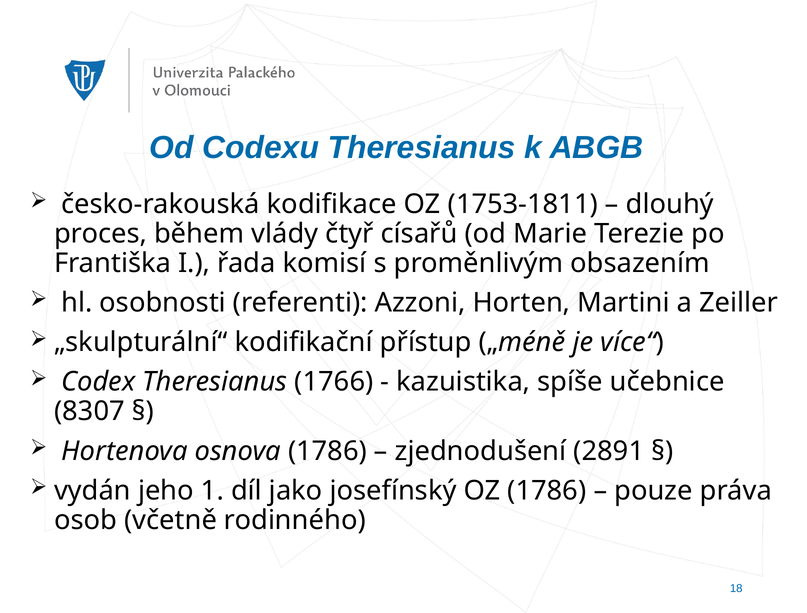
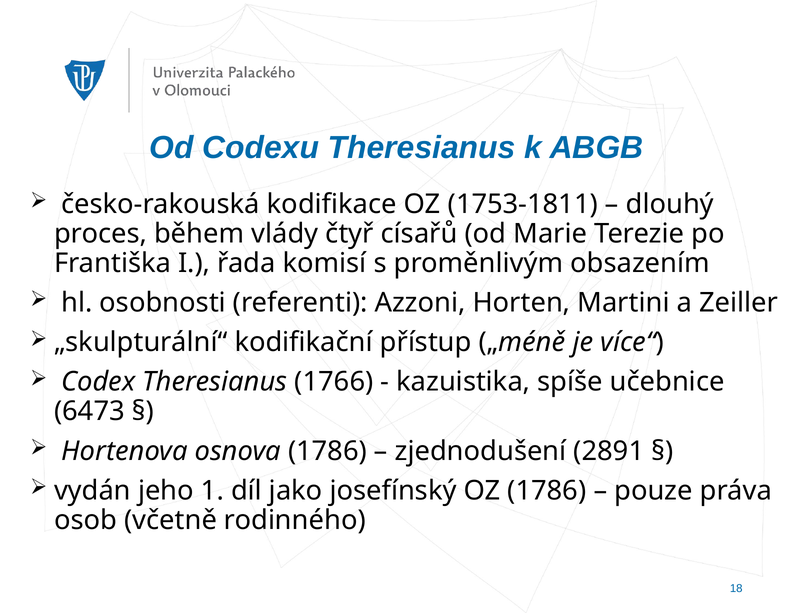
8307: 8307 -> 6473
